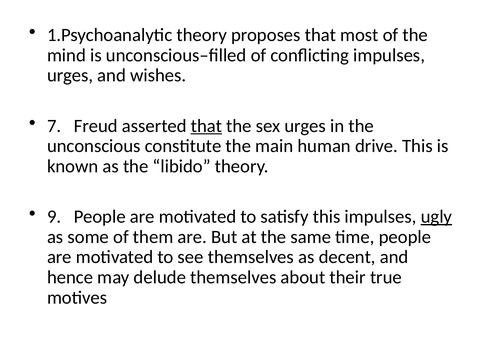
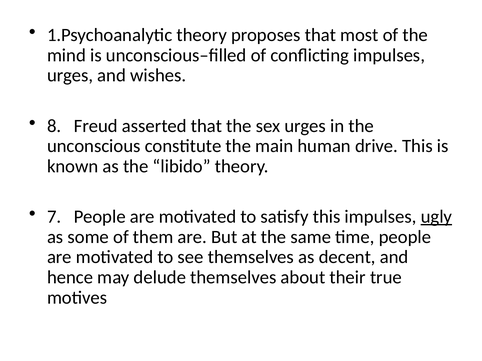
7: 7 -> 8
that at (206, 126) underline: present -> none
9: 9 -> 7
